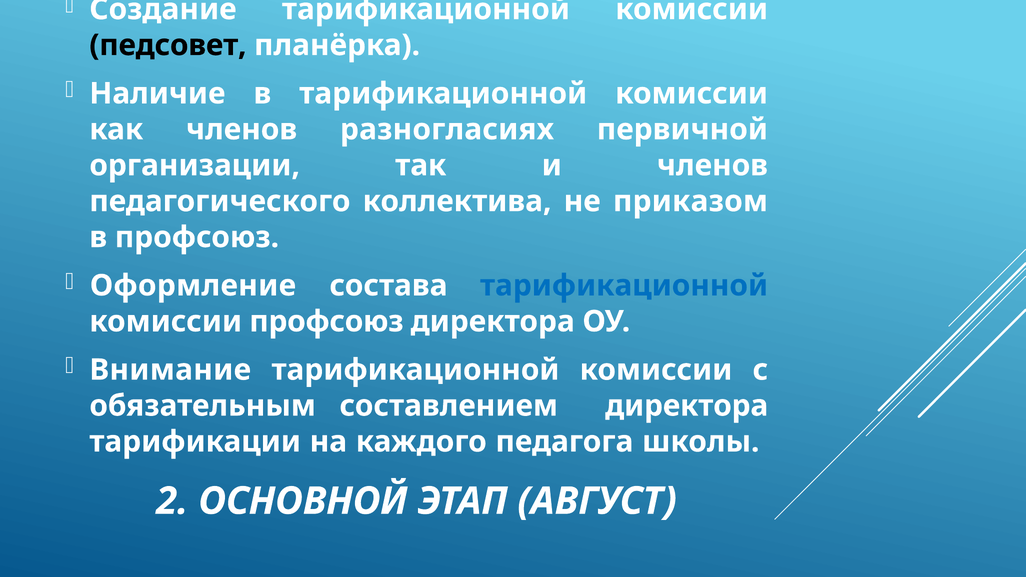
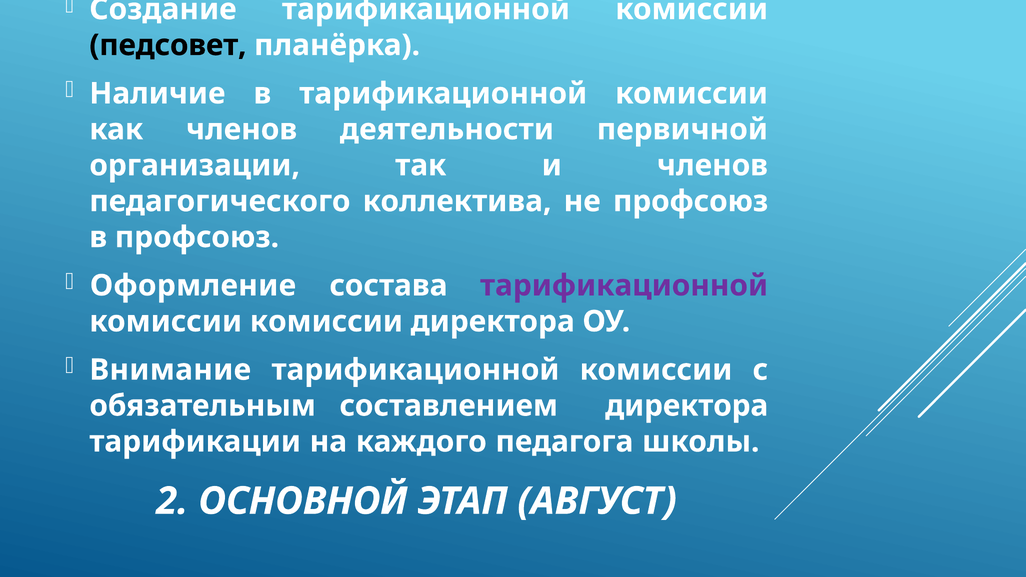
разногласиях: разногласиях -> деятельности
не приказом: приказом -> профсоюз
тарификационной at (624, 286) colour: blue -> purple
комиссии профсоюз: профсоюз -> комиссии
